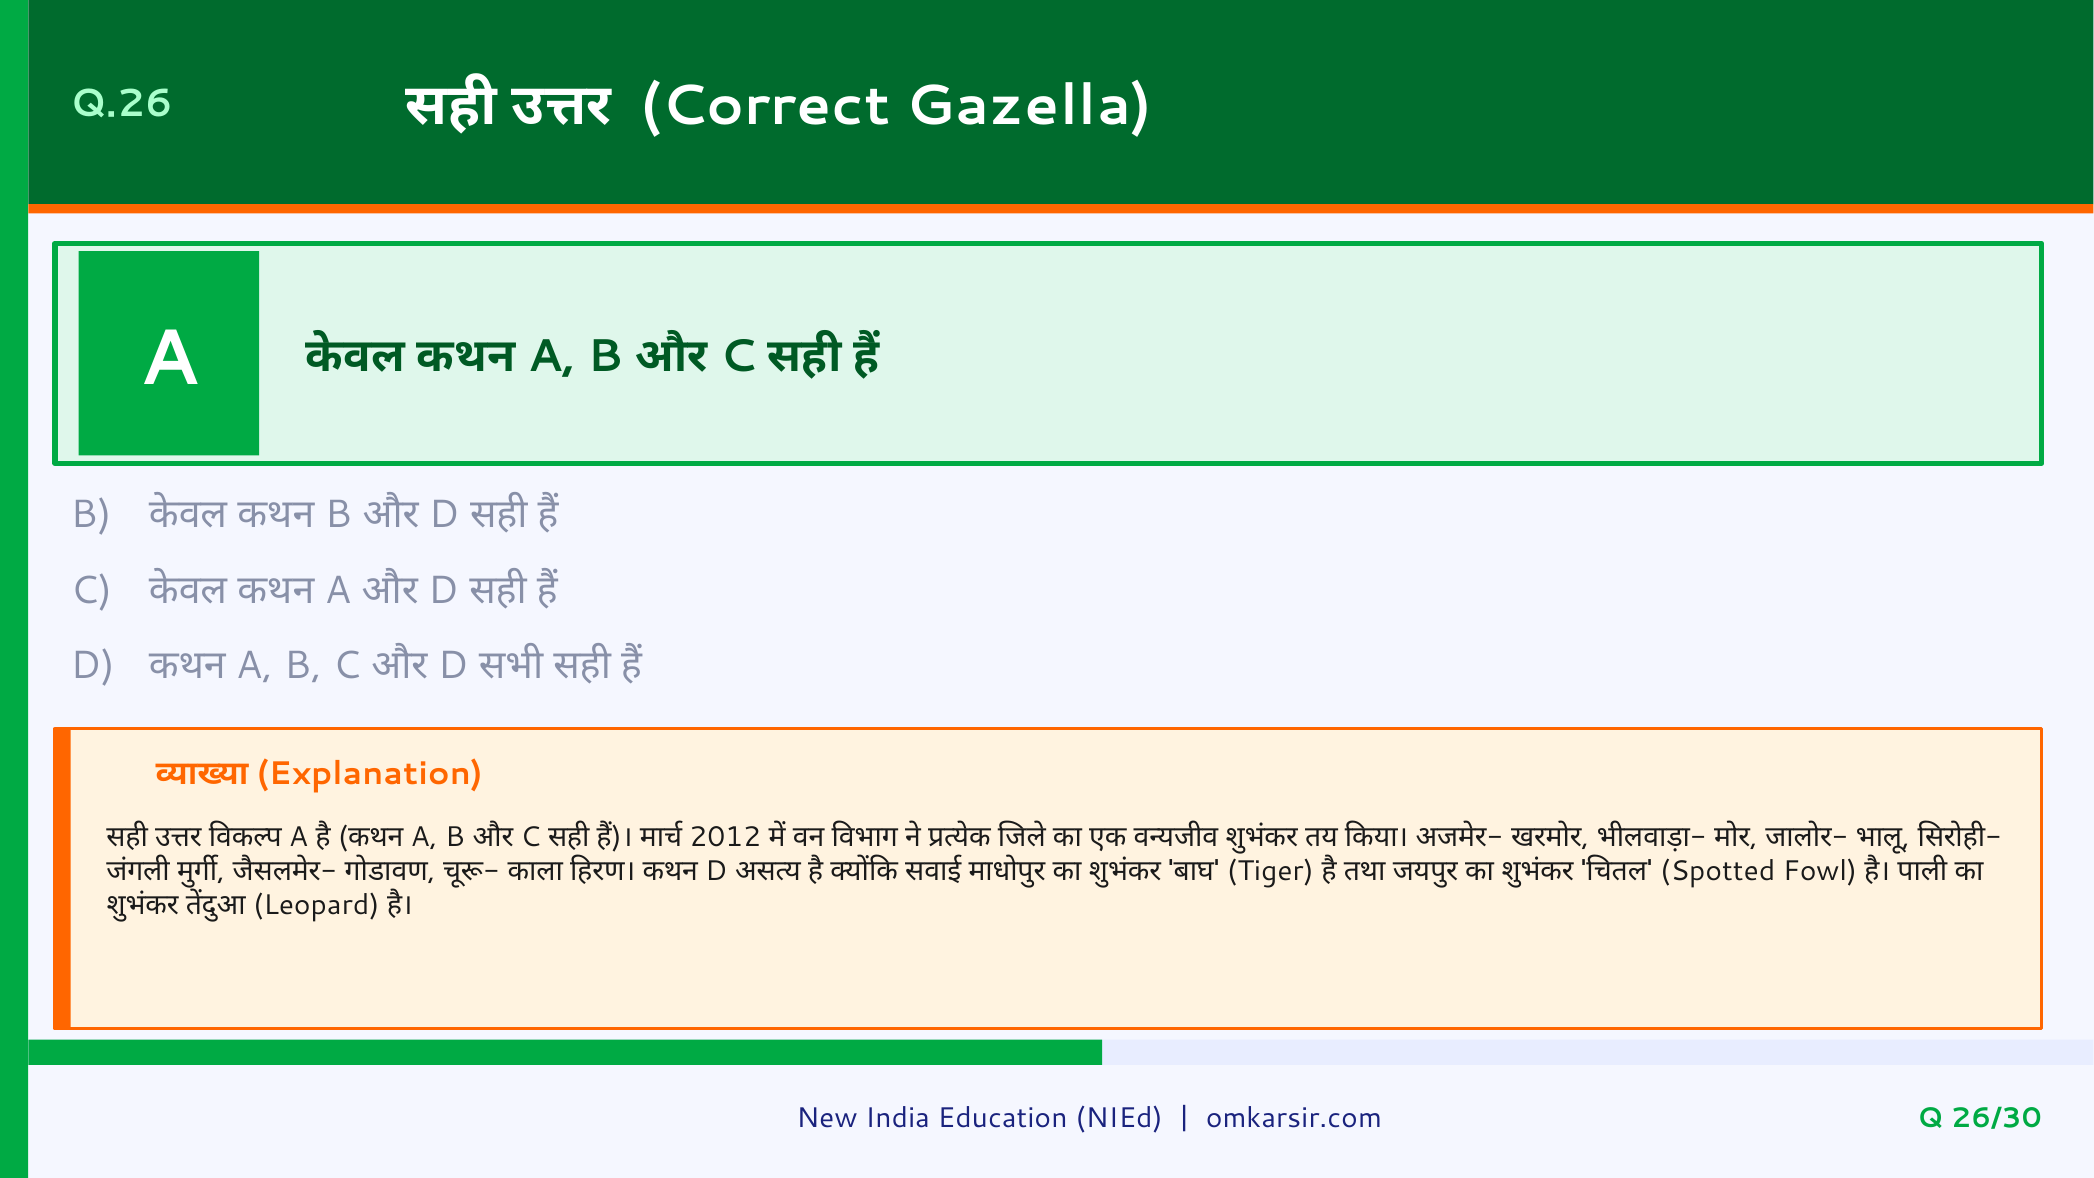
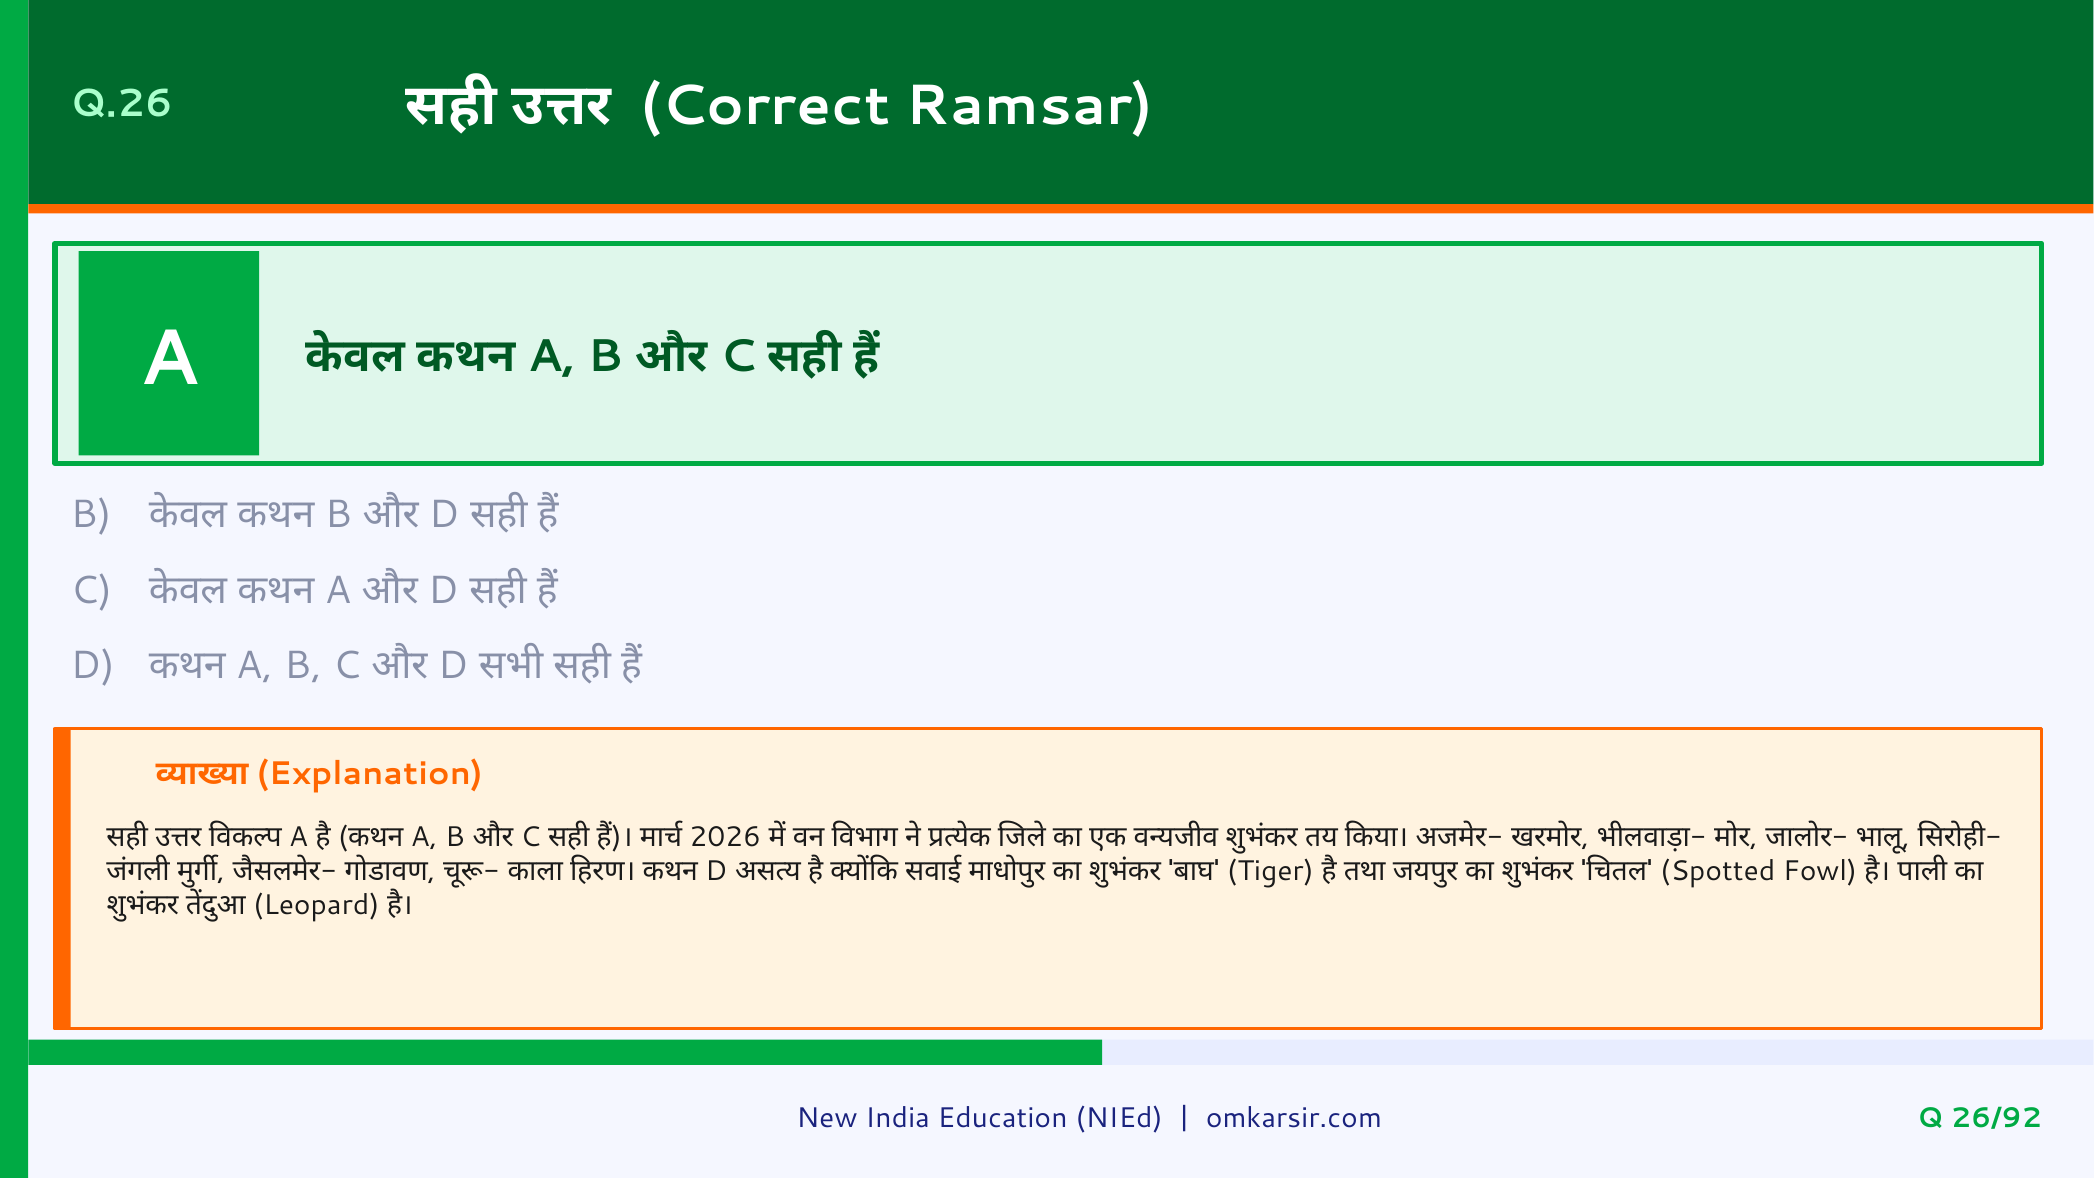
Gazella: Gazella -> Ramsar
2012: 2012 -> 2026
26/30: 26/30 -> 26/92
